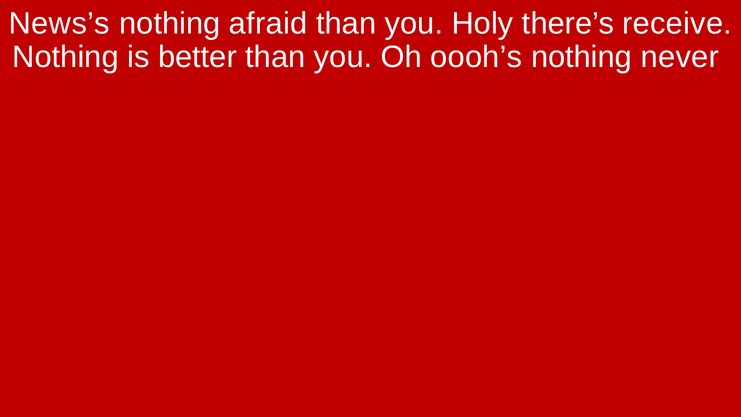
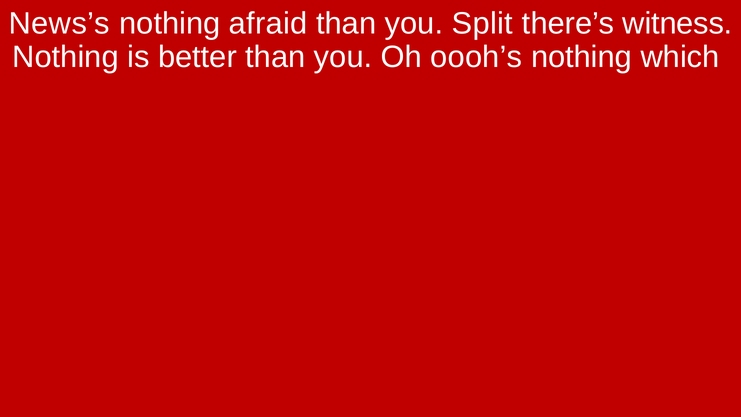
Holy: Holy -> Split
receive: receive -> witness
never: never -> which
